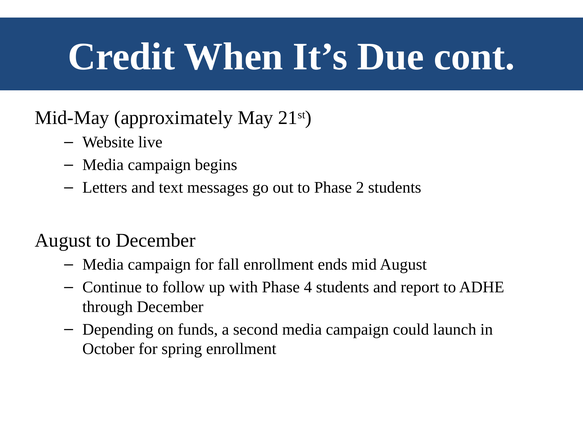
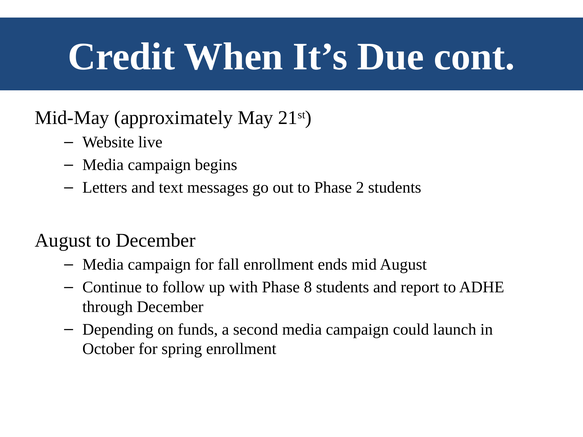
4: 4 -> 8
